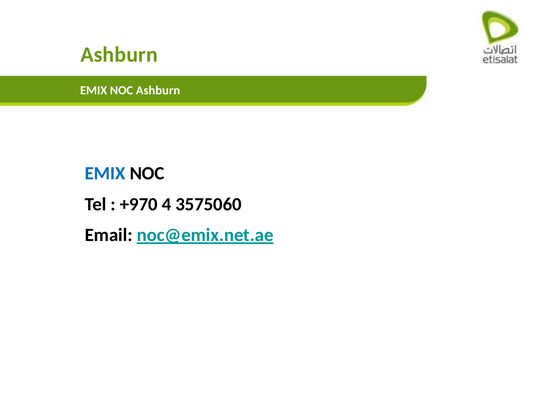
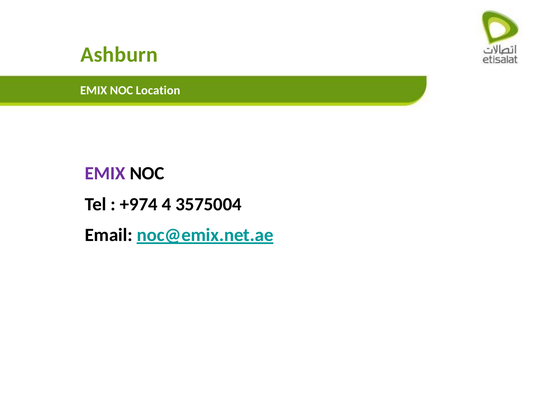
NOC Ashburn: Ashburn -> Location
EMIX at (105, 173) colour: blue -> purple
+970: +970 -> +974
3575060: 3575060 -> 3575004
